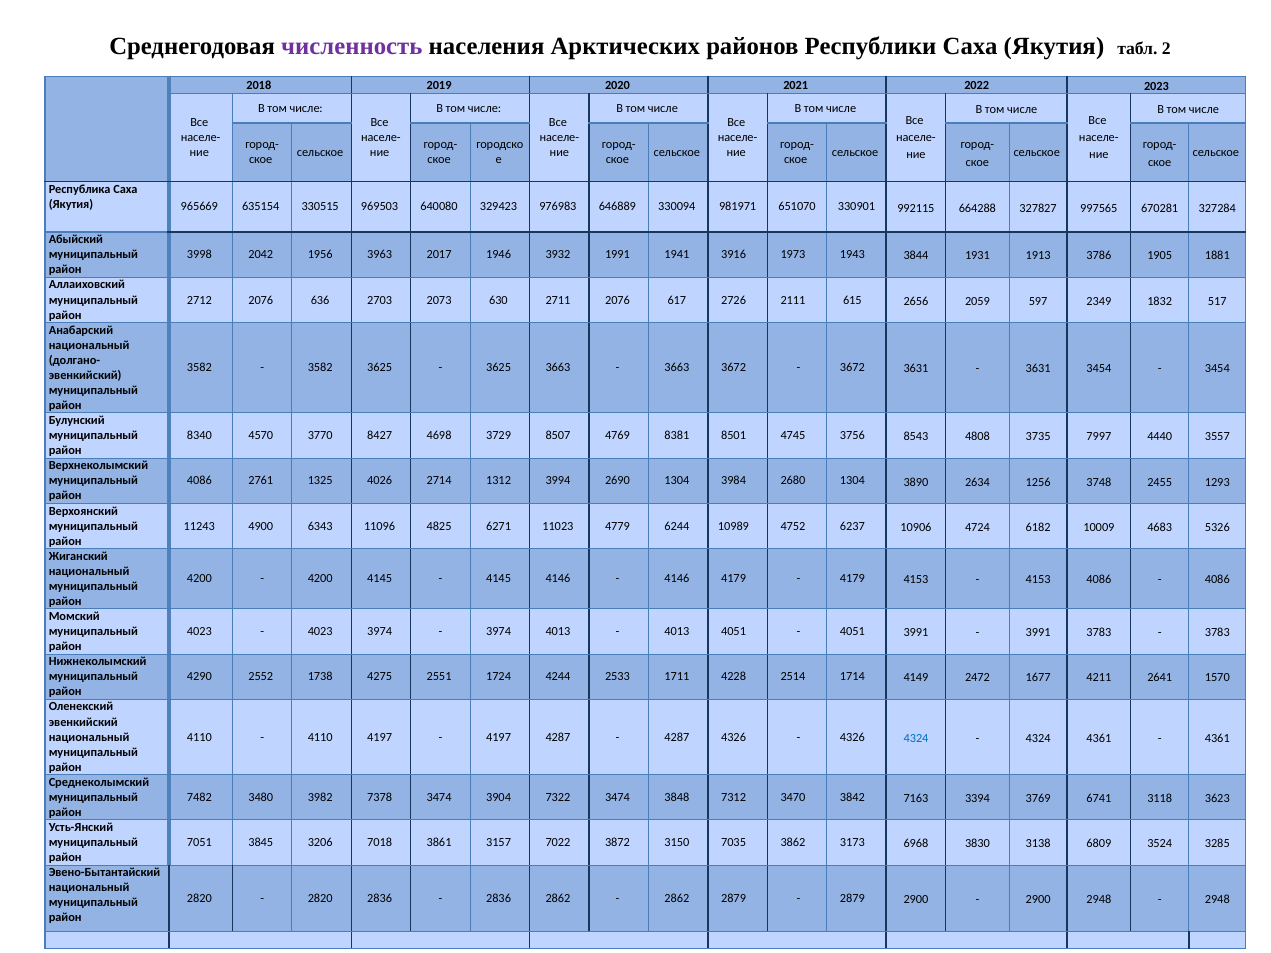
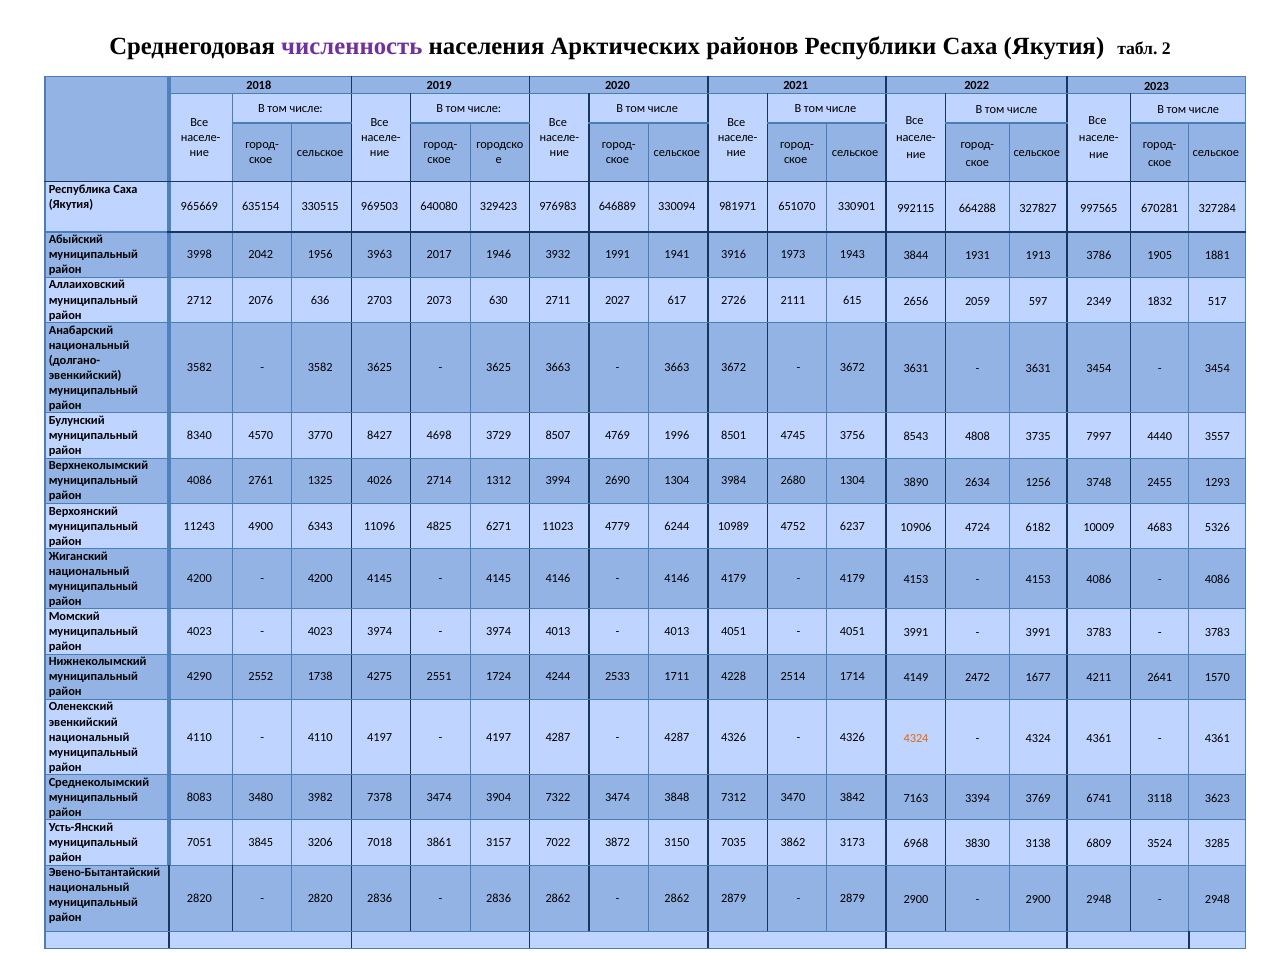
2711 2076: 2076 -> 2027
8381: 8381 -> 1996
4324 at (916, 738) colour: blue -> orange
7482: 7482 -> 8083
